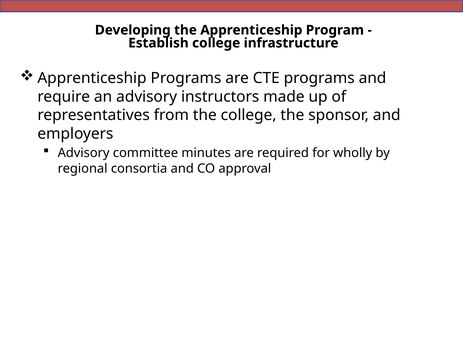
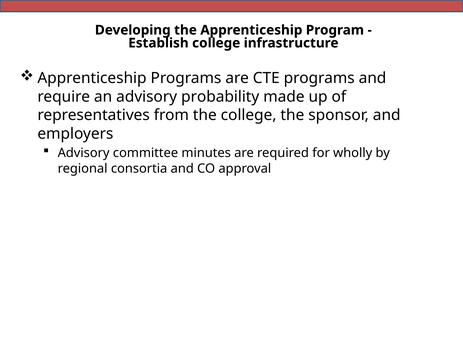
instructors: instructors -> probability
